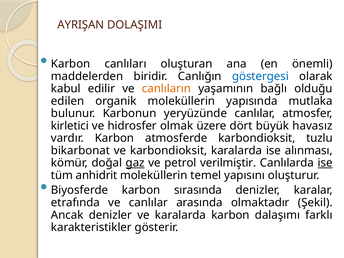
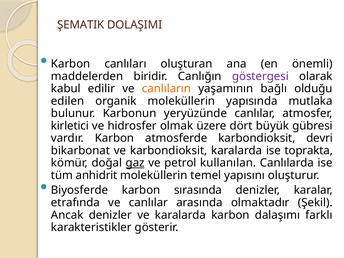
AYRIŞAN: AYRIŞAN -> ŞEMATIK
göstergesi colour: blue -> purple
havasız: havasız -> gübresi
tuzlu: tuzlu -> devri
alınması: alınması -> toprakta
verilmiştir: verilmiştir -> kullanılan
ise at (325, 163) underline: present -> none
